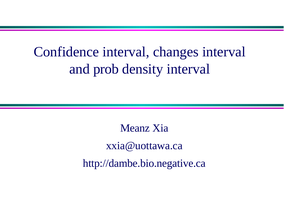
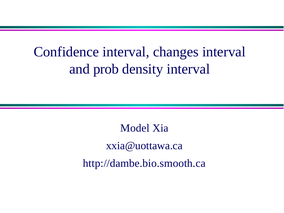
Meanz: Meanz -> Model
http://dambe.bio.negative.ca: http://dambe.bio.negative.ca -> http://dambe.bio.smooth.ca
